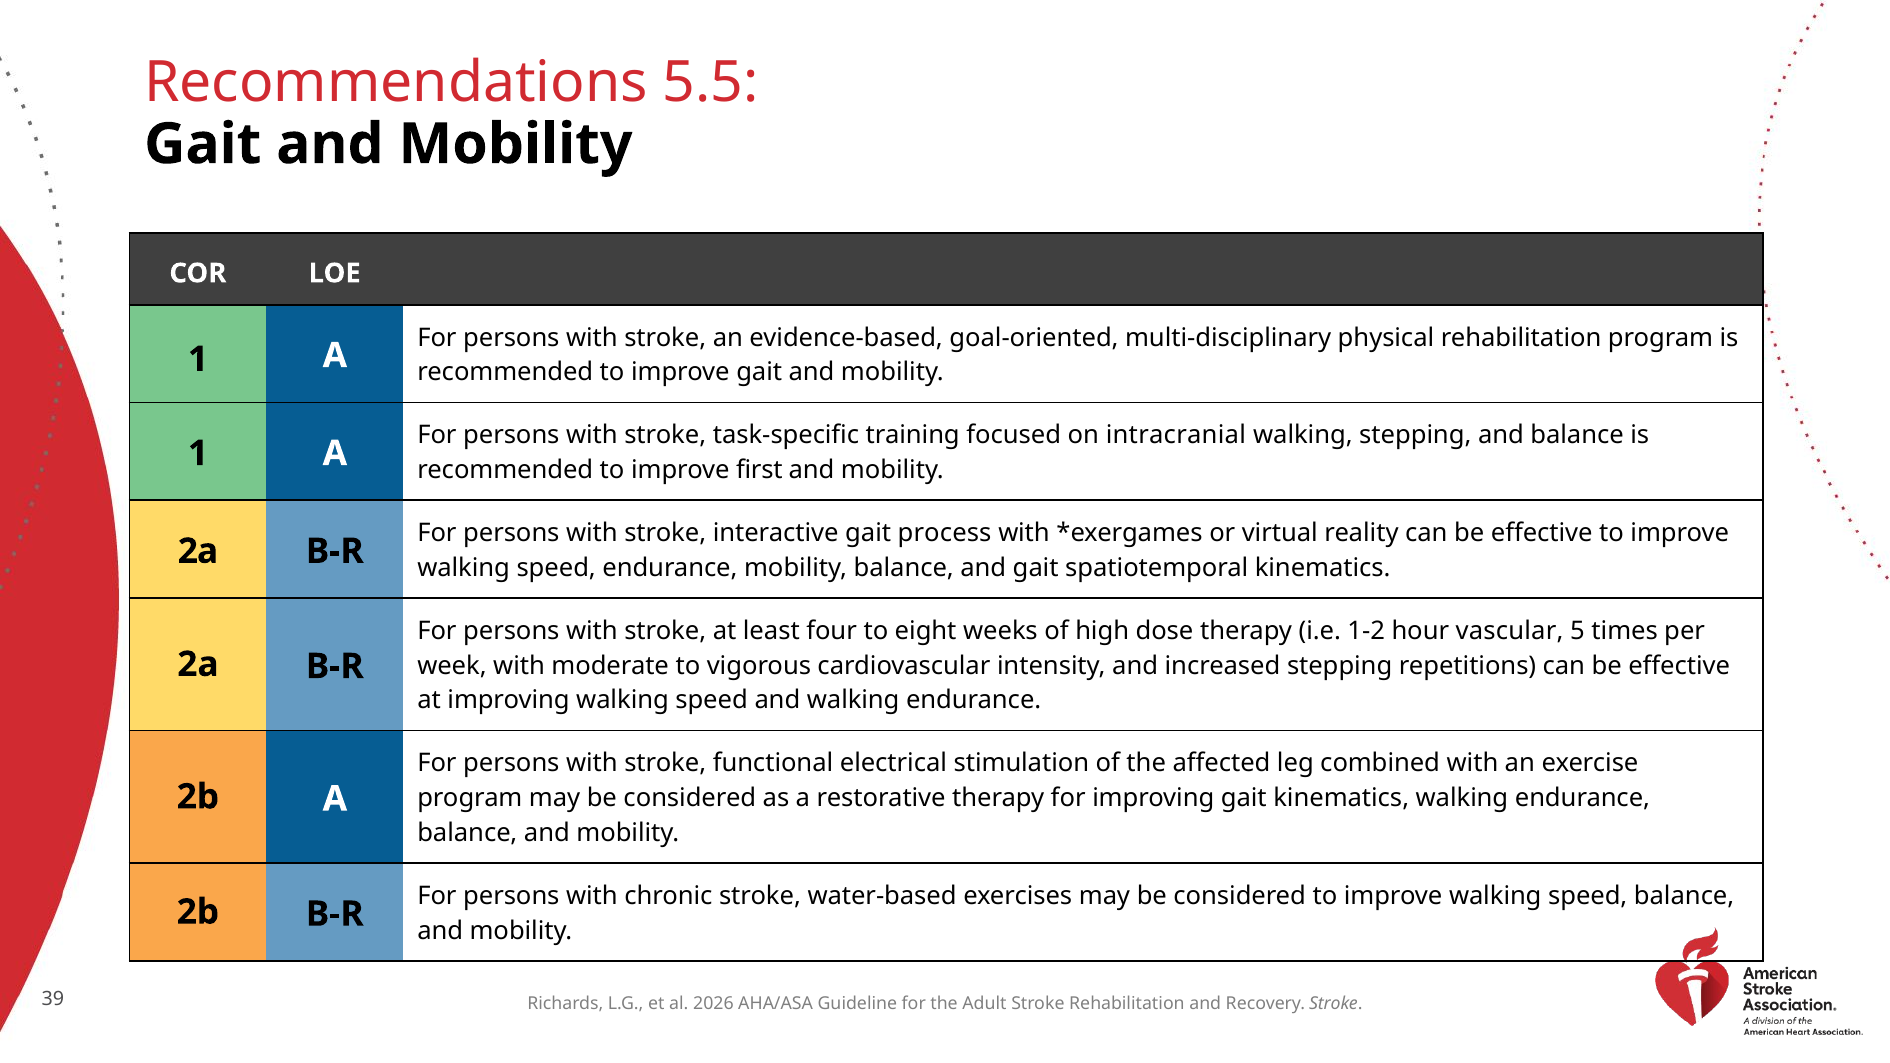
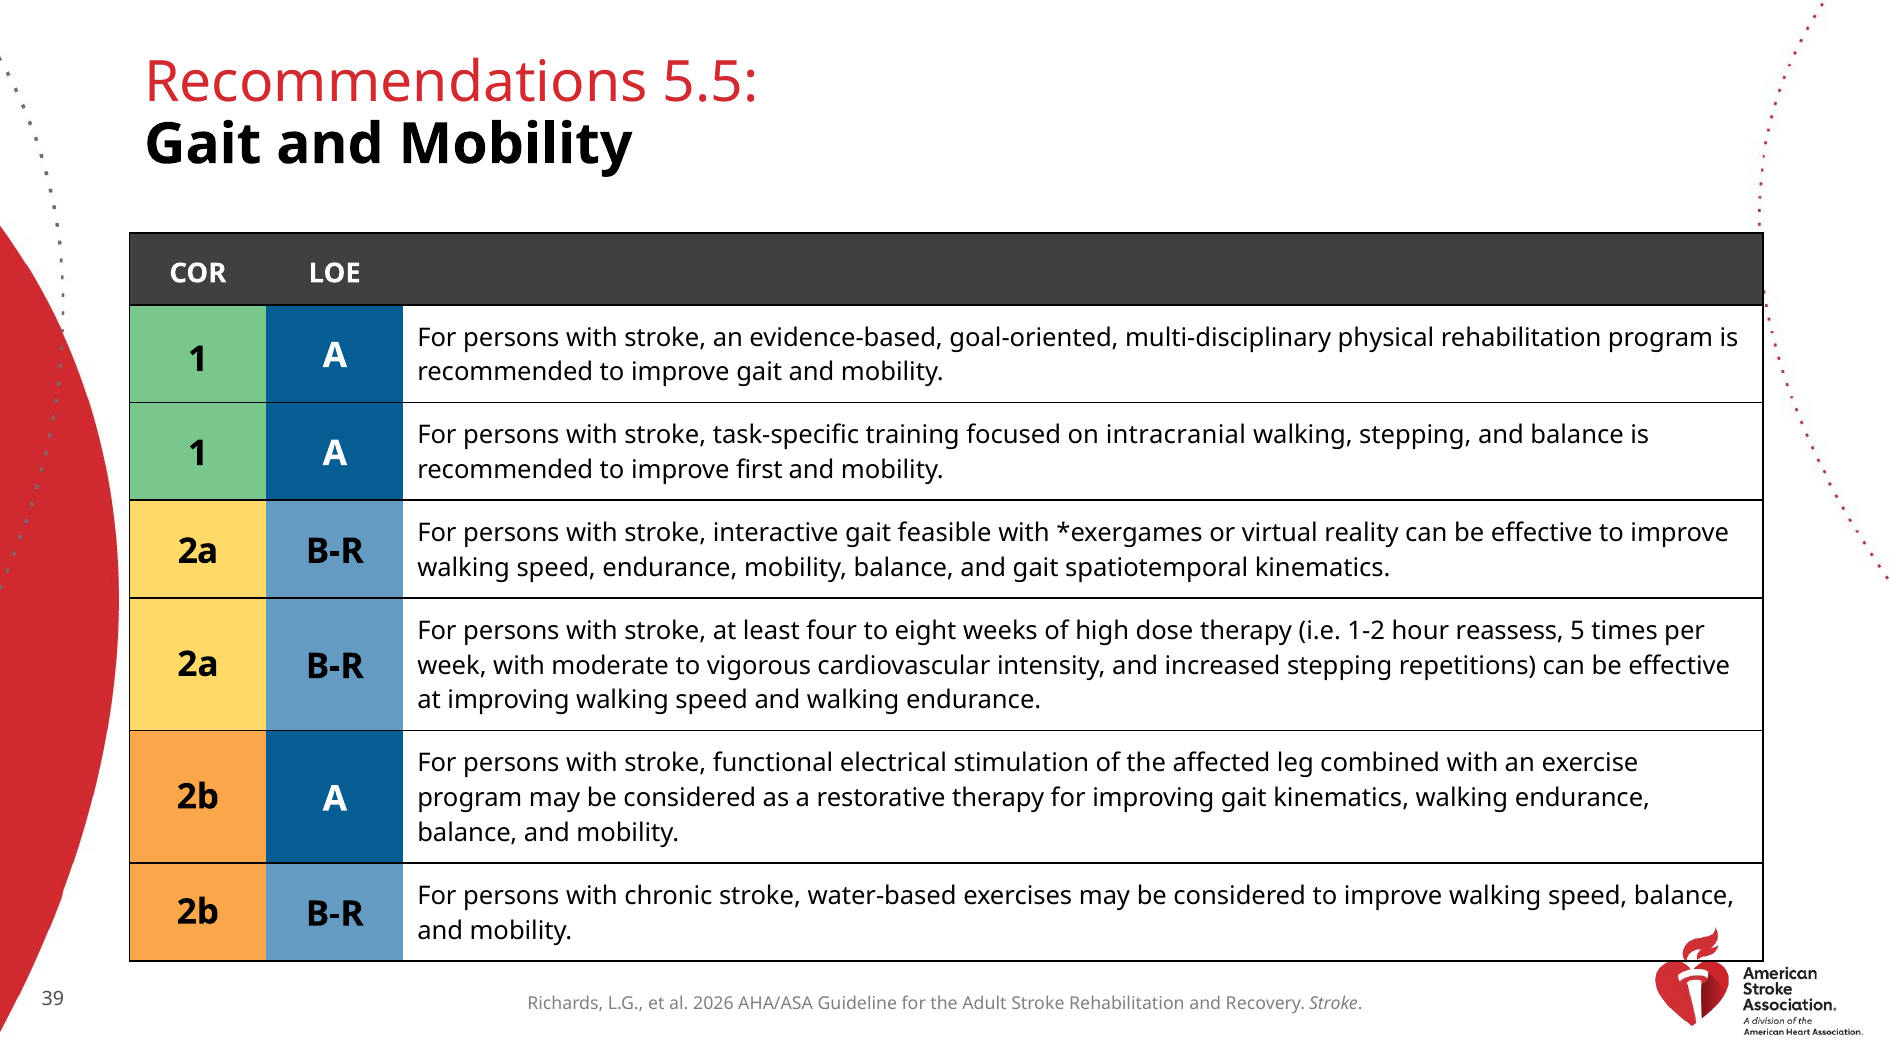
process: process -> feasible
vascular: vascular -> reassess
